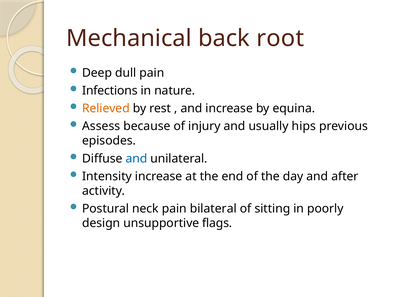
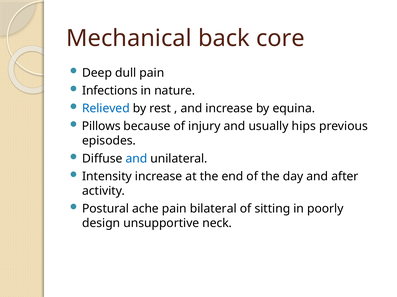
root: root -> core
Relieved colour: orange -> blue
Assess: Assess -> Pillows
neck: neck -> ache
flags: flags -> neck
